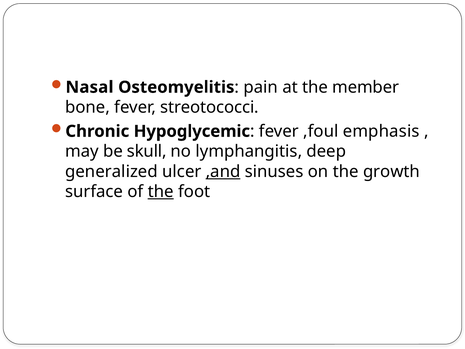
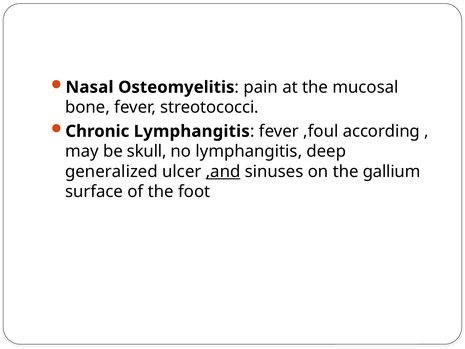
member: member -> mucosal
Chronic Hypoglycemic: Hypoglycemic -> Lymphangitis
emphasis: emphasis -> according
growth: growth -> gallium
the at (161, 192) underline: present -> none
